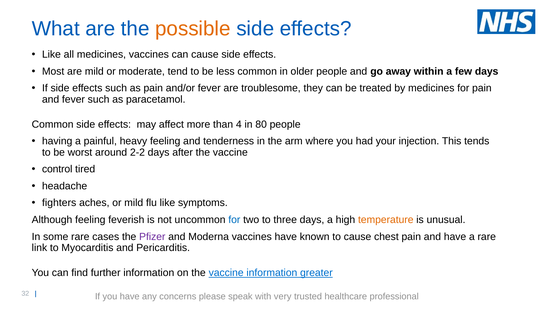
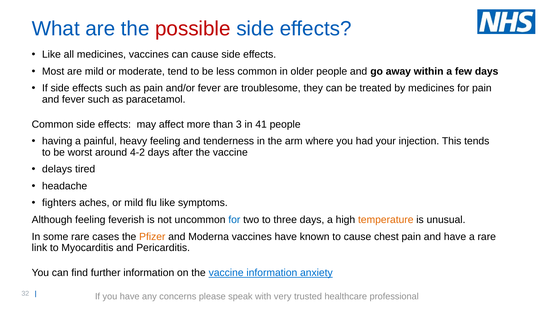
possible colour: orange -> red
4: 4 -> 3
80: 80 -> 41
2-2: 2-2 -> 4-2
control: control -> delays
Pfizer colour: purple -> orange
greater: greater -> anxiety
